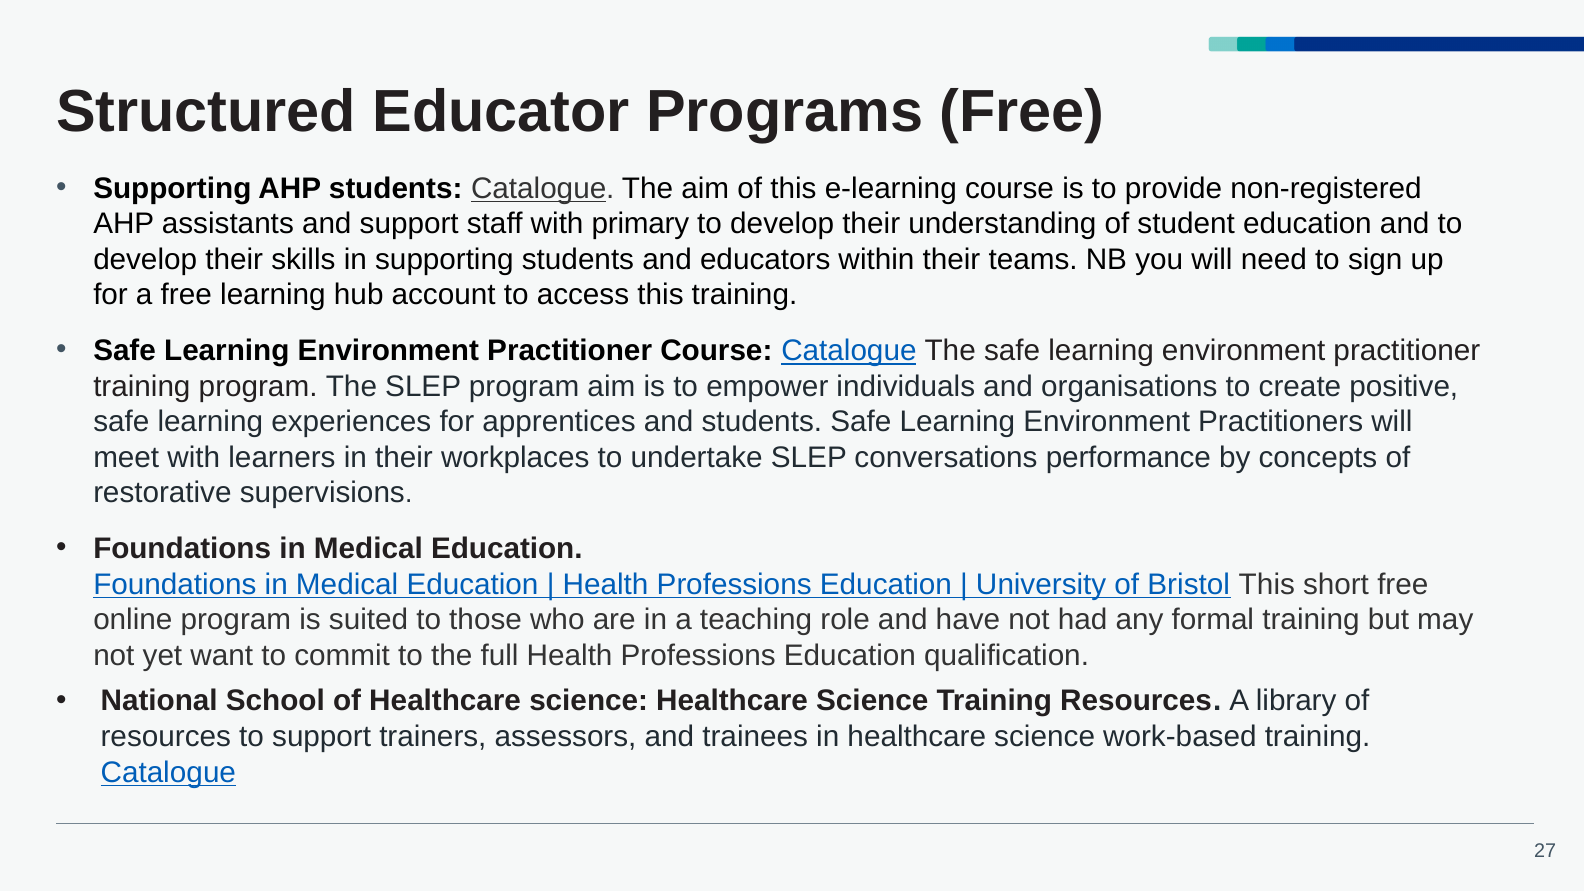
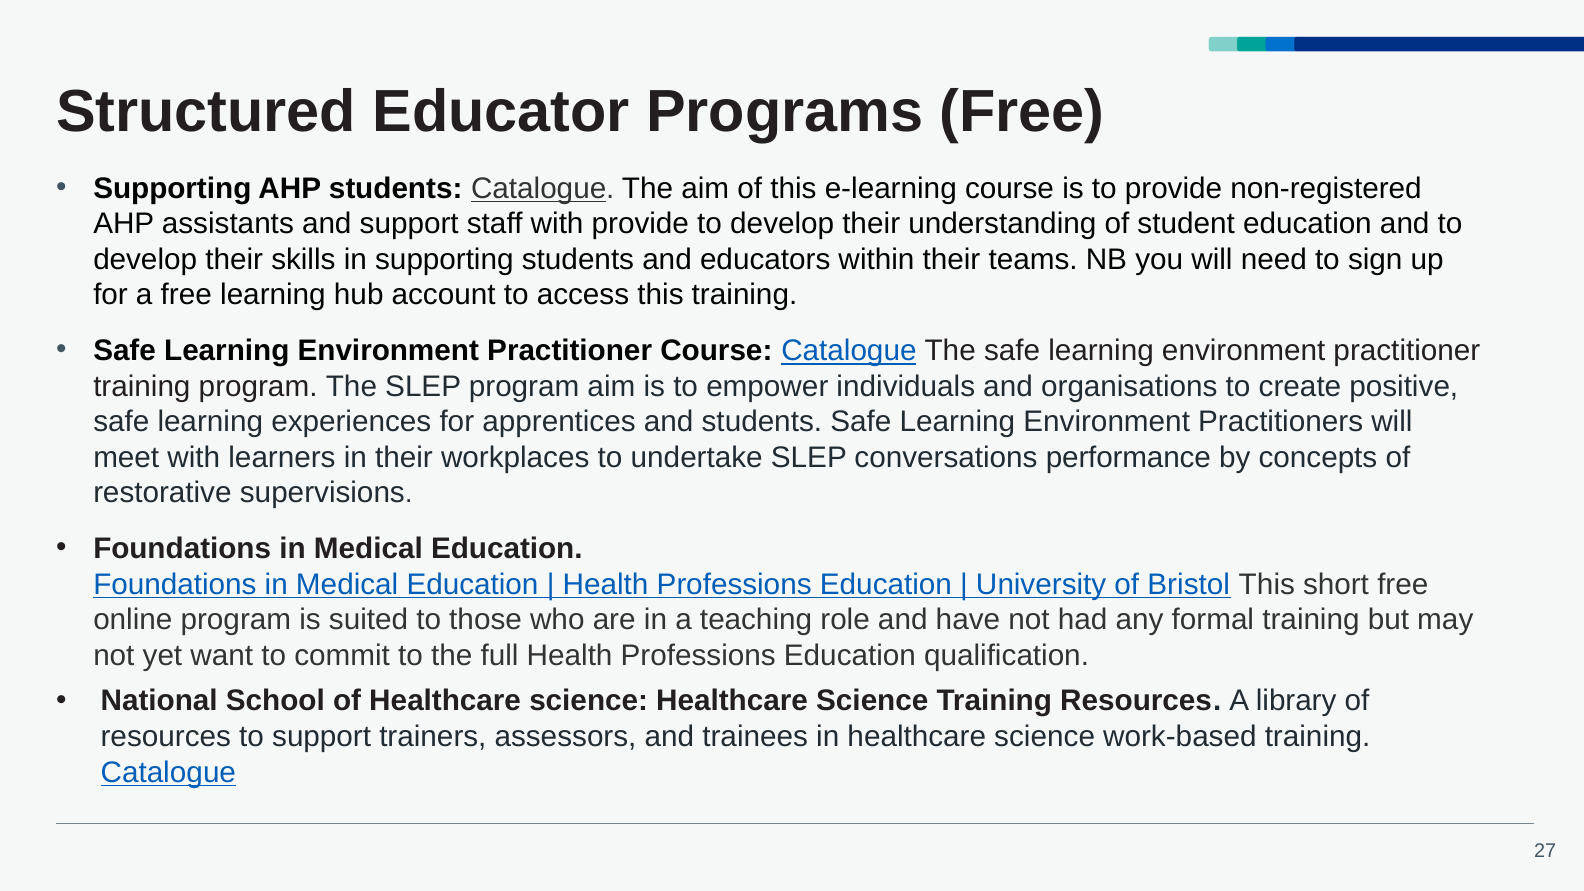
with primary: primary -> provide
